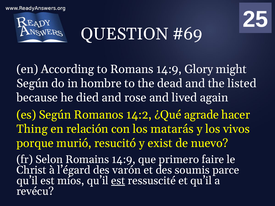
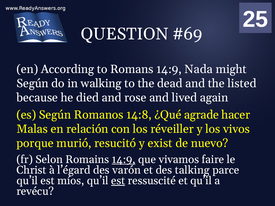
Glory: Glory -> Nada
hombre: hombre -> walking
14:2: 14:2 -> 14:8
Thing: Thing -> Malas
matarás: matarás -> réveiller
14:9 at (124, 160) underline: none -> present
primero: primero -> vivamos
soumis: soumis -> talking
